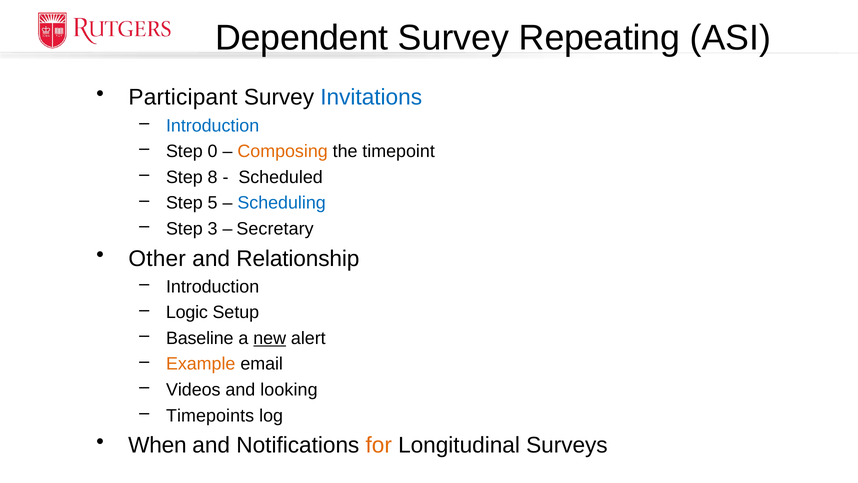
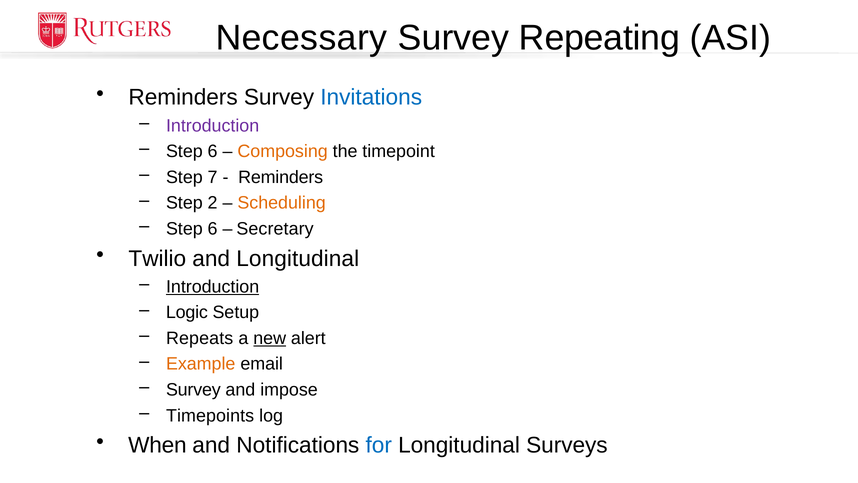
Dependent: Dependent -> Necessary
Participant at (183, 97): Participant -> Reminders
Introduction at (213, 126) colour: blue -> purple
0 at (213, 151): 0 -> 6
8: 8 -> 7
Scheduled at (281, 177): Scheduled -> Reminders
5: 5 -> 2
Scheduling colour: blue -> orange
3 at (213, 228): 3 -> 6
Other: Other -> Twilio
and Relationship: Relationship -> Longitudinal
Introduction at (213, 287) underline: none -> present
Baseline: Baseline -> Repeats
Videos at (193, 390): Videos -> Survey
looking: looking -> impose
for colour: orange -> blue
